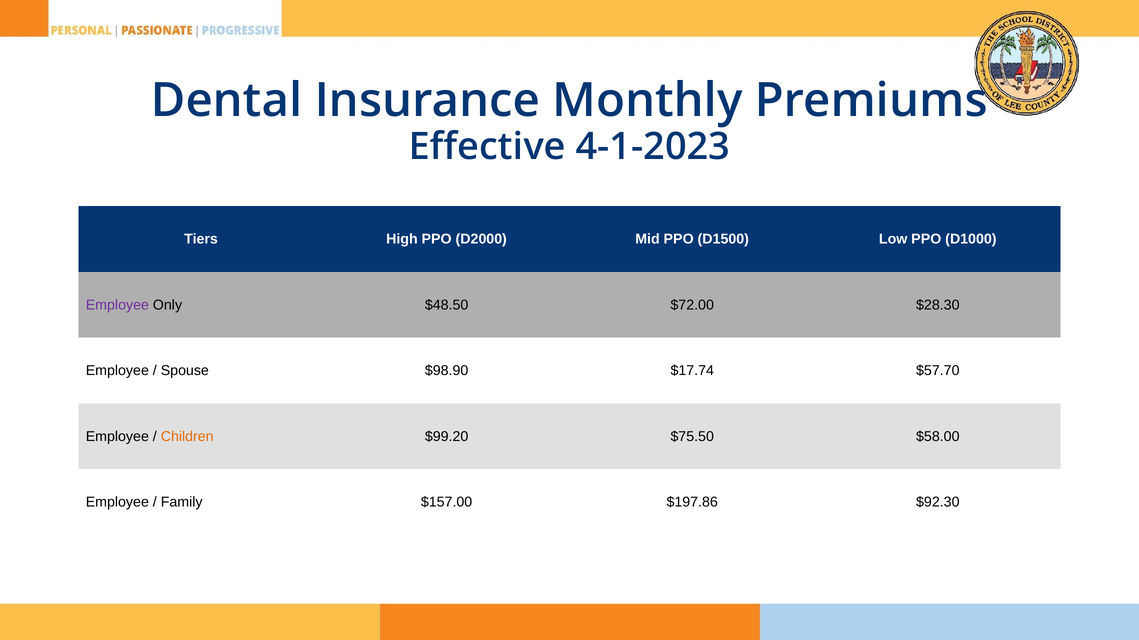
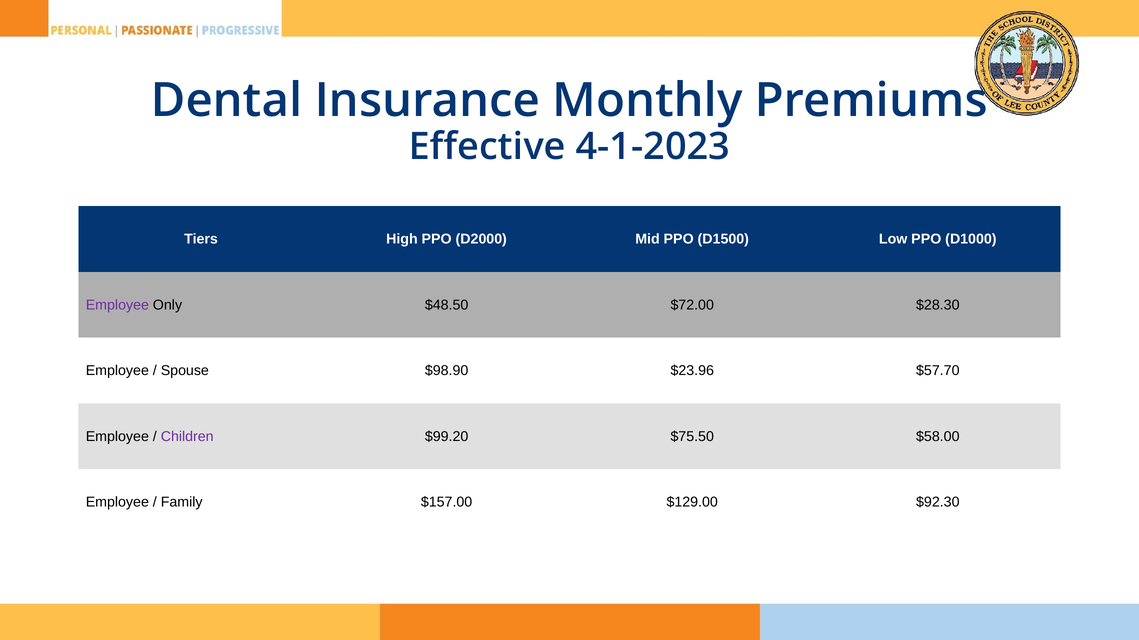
$17.74: $17.74 -> $23.96
Children colour: orange -> purple
$197.86: $197.86 -> $129.00
